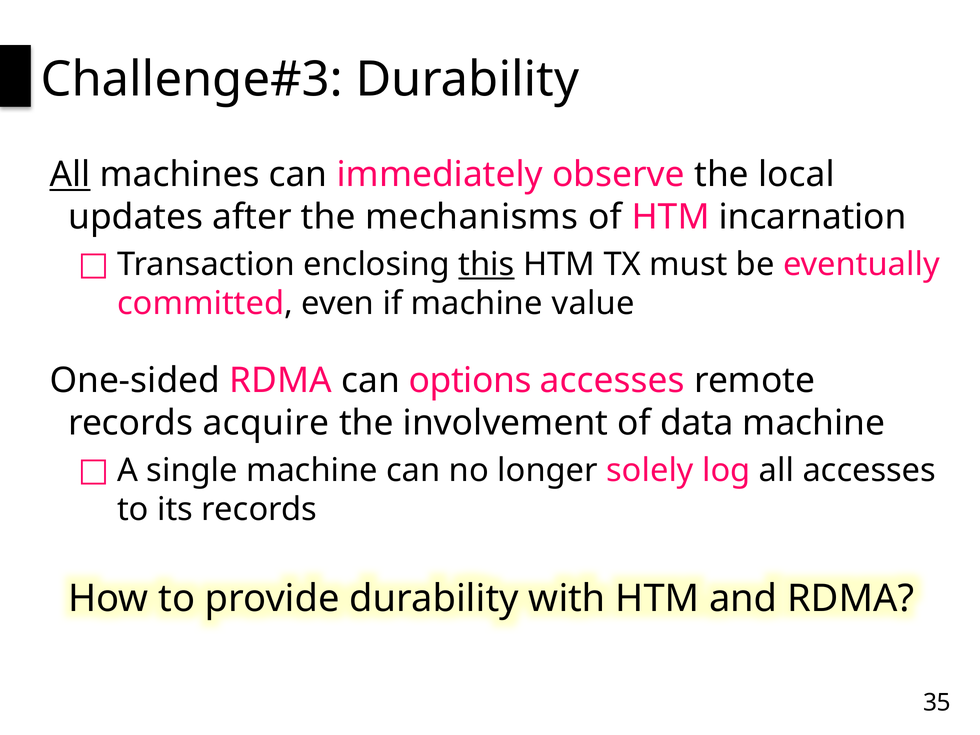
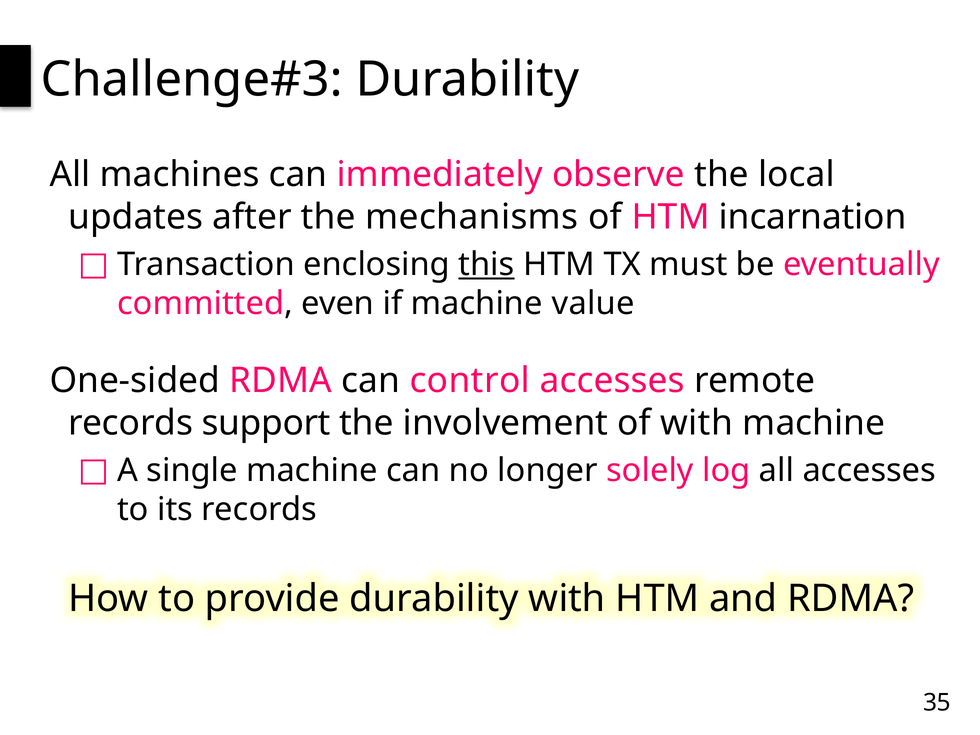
All at (70, 175) underline: present -> none
options: options -> control
acquire: acquire -> support
of data: data -> with
